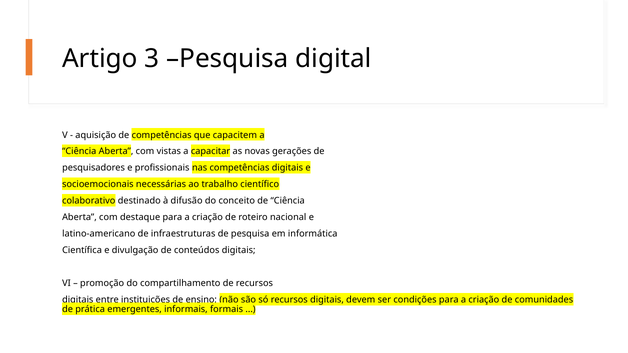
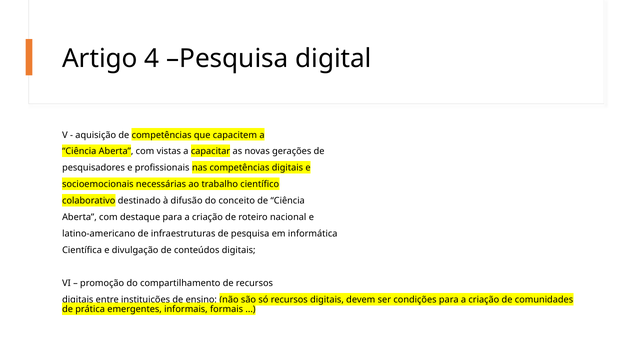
3: 3 -> 4
